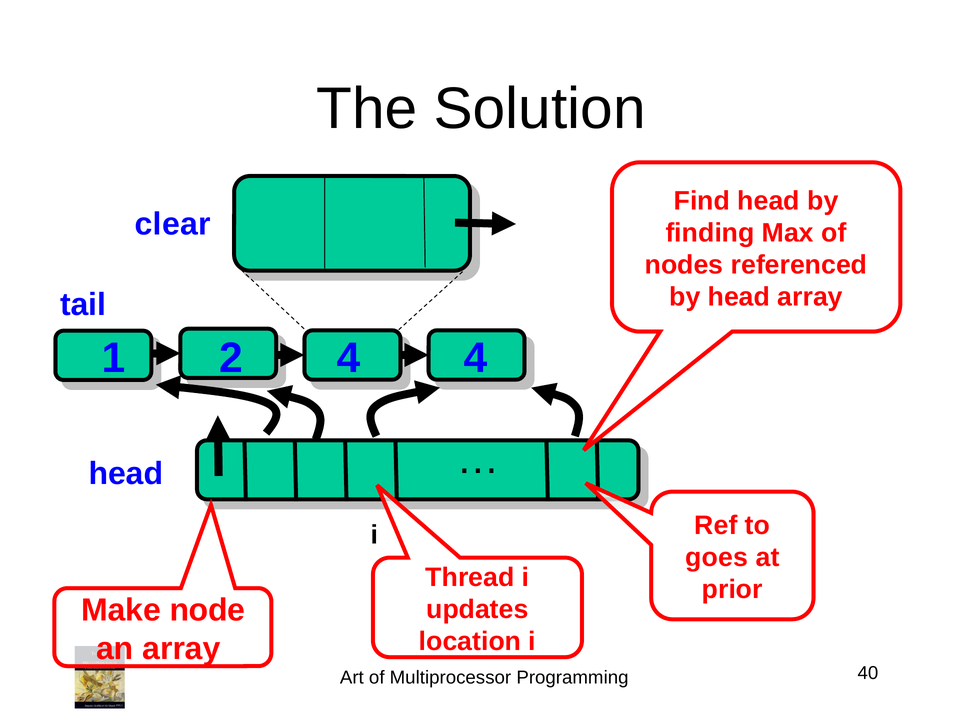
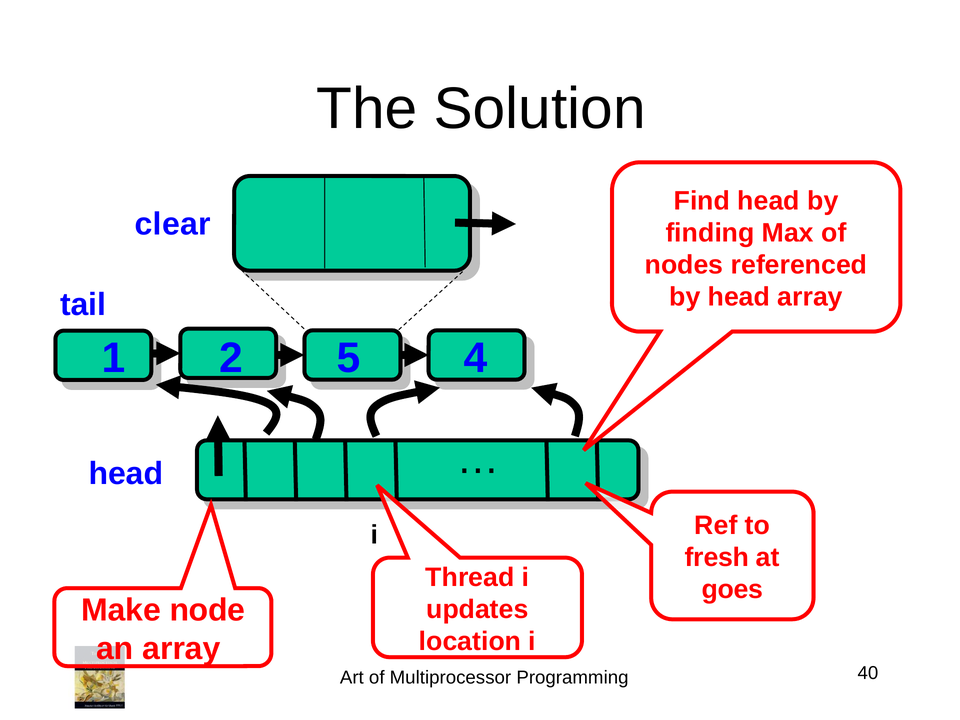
2 4: 4 -> 5
goes: goes -> fresh
prior: prior -> goes
